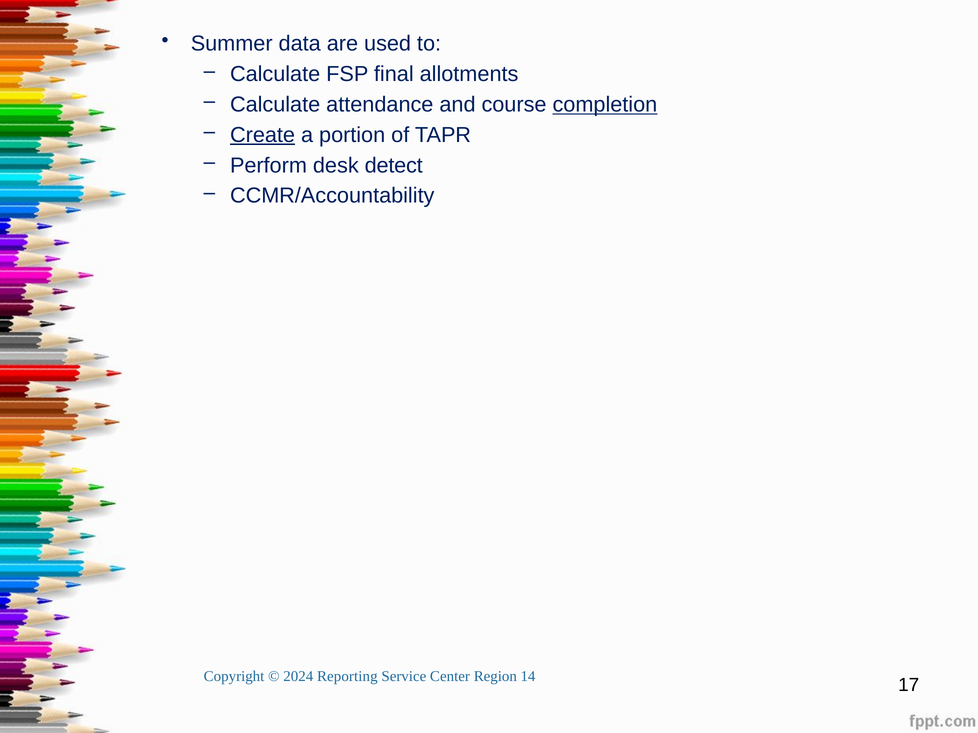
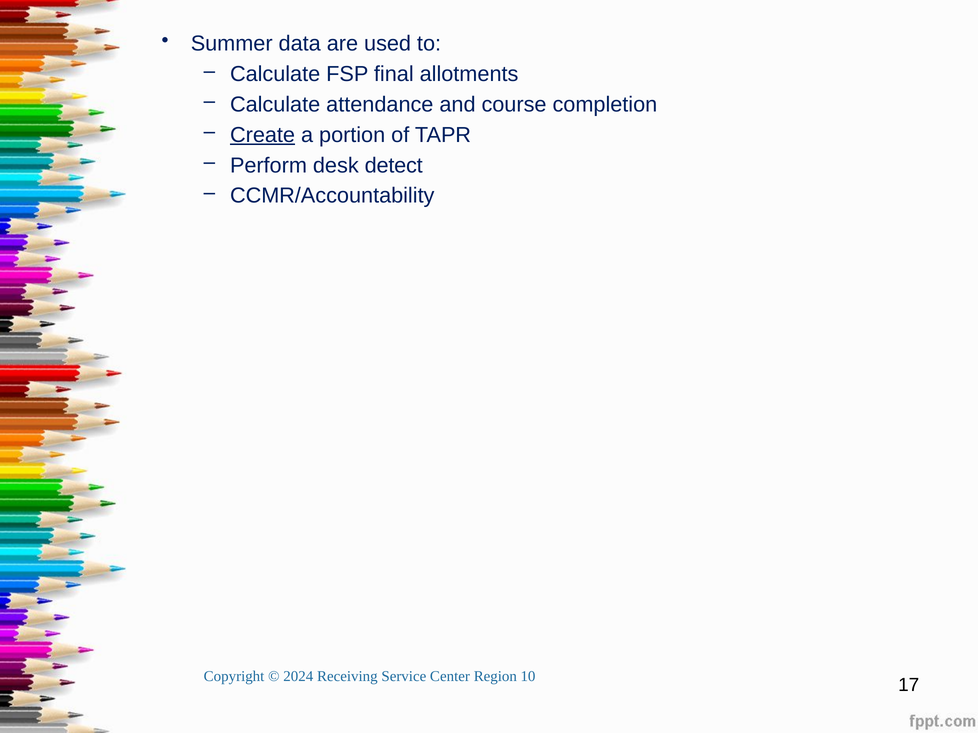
completion underline: present -> none
Reporting: Reporting -> Receiving
14: 14 -> 10
